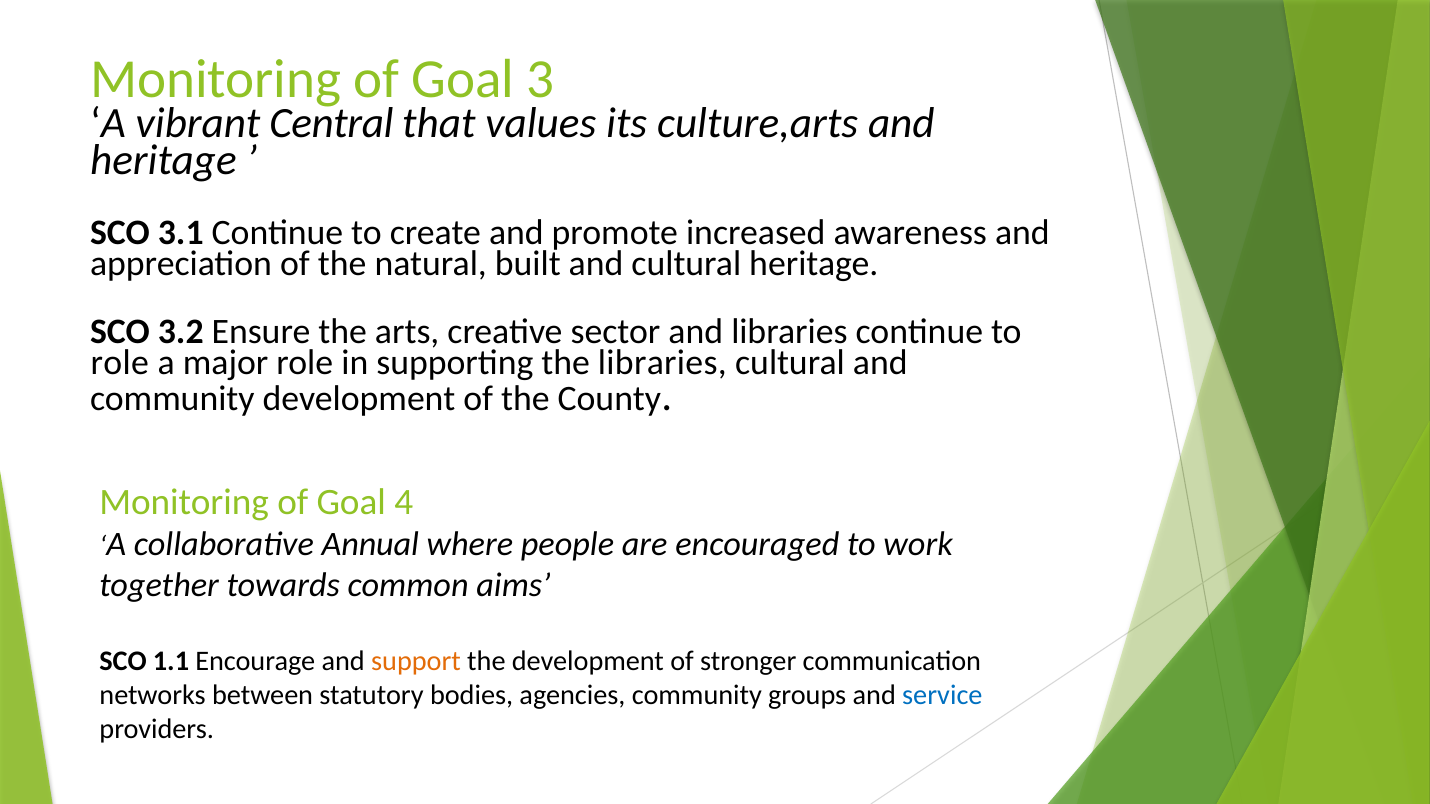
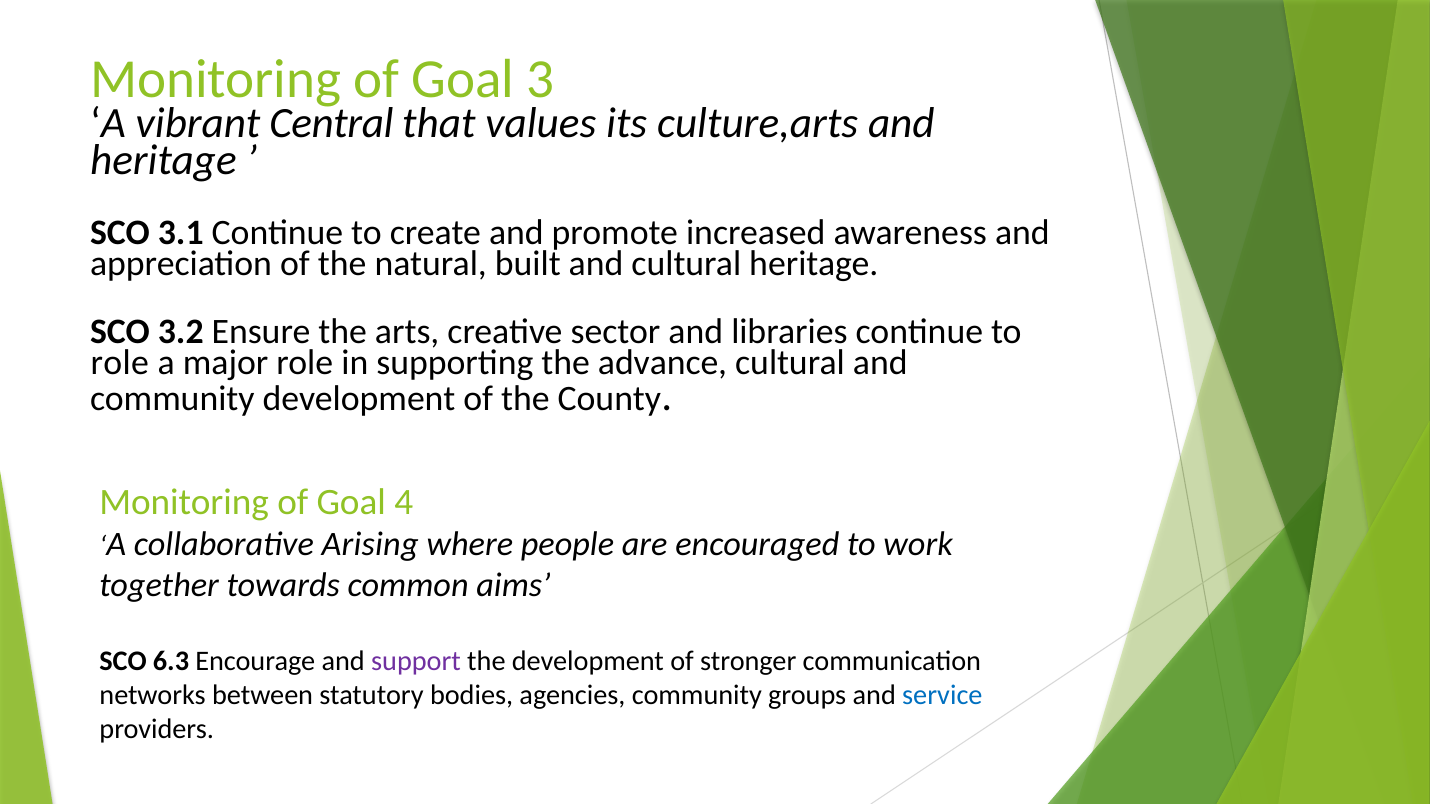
the libraries: libraries -> advance
Annual: Annual -> Arising
1.1: 1.1 -> 6.3
support colour: orange -> purple
